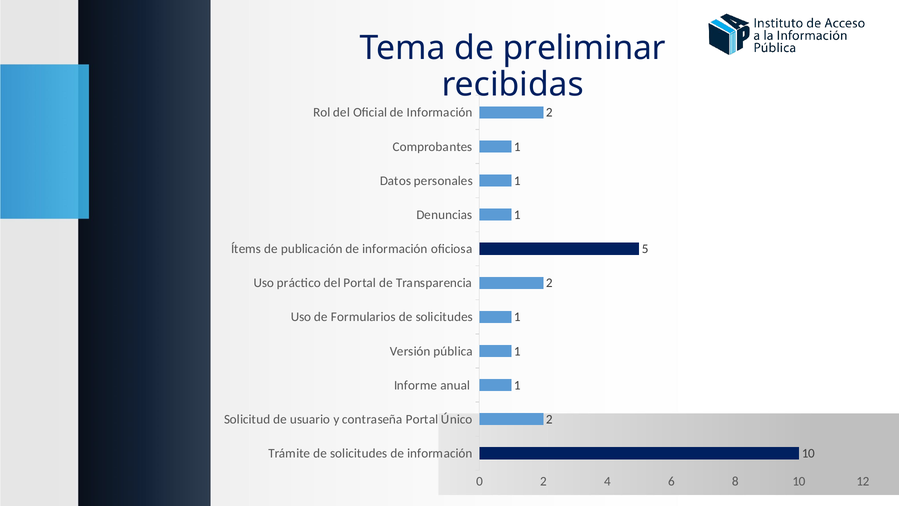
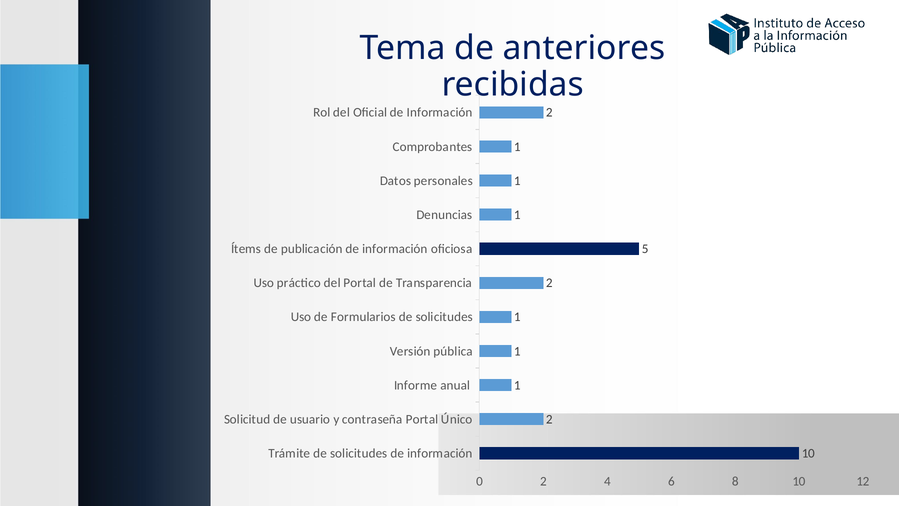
preliminar: preliminar -> anteriores
